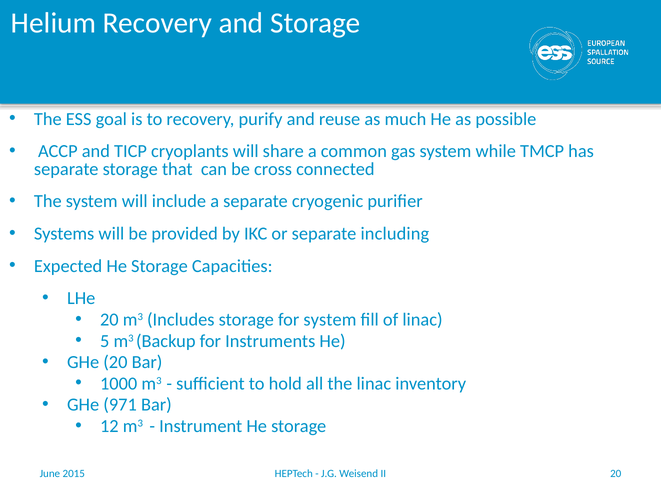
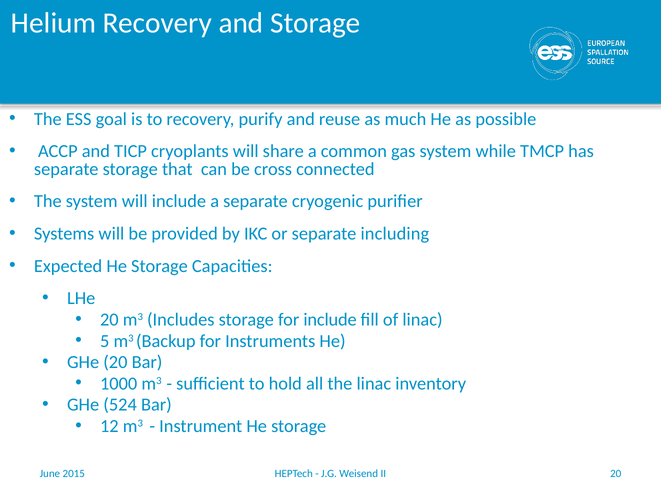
for system: system -> include
971: 971 -> 524
